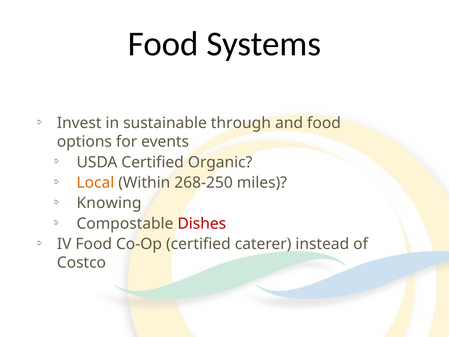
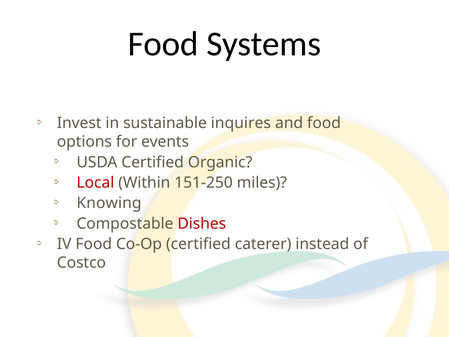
through: through -> inquires
Local colour: orange -> red
268-250: 268-250 -> 151-250
